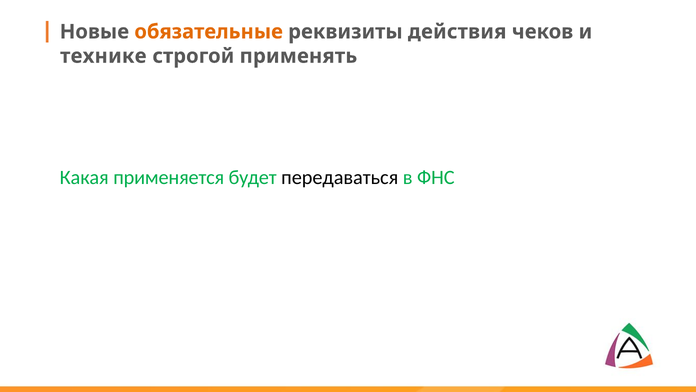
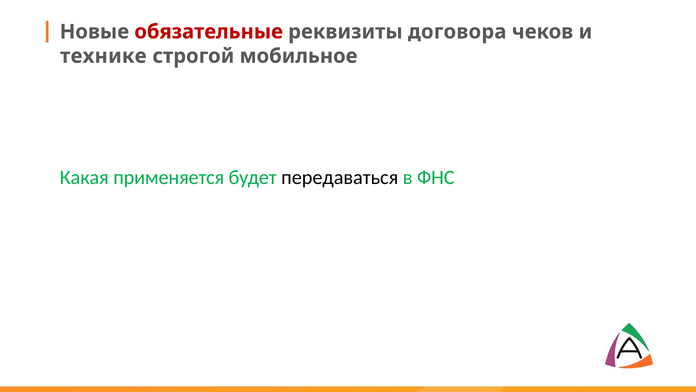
обязательные colour: orange -> red
действия: действия -> договора
применять: применять -> мобильное
